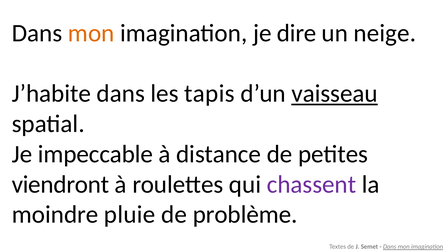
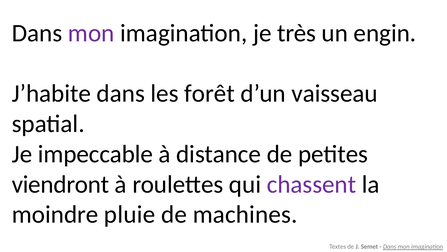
mon at (91, 33) colour: orange -> purple
dire: dire -> très
neige: neige -> engin
tapis: tapis -> forêt
vaisseau underline: present -> none
problème: problème -> machines
